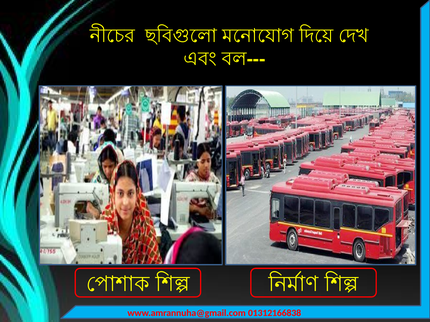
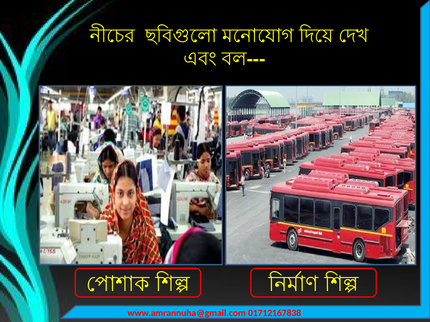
01312166838: 01312166838 -> 01712167838
